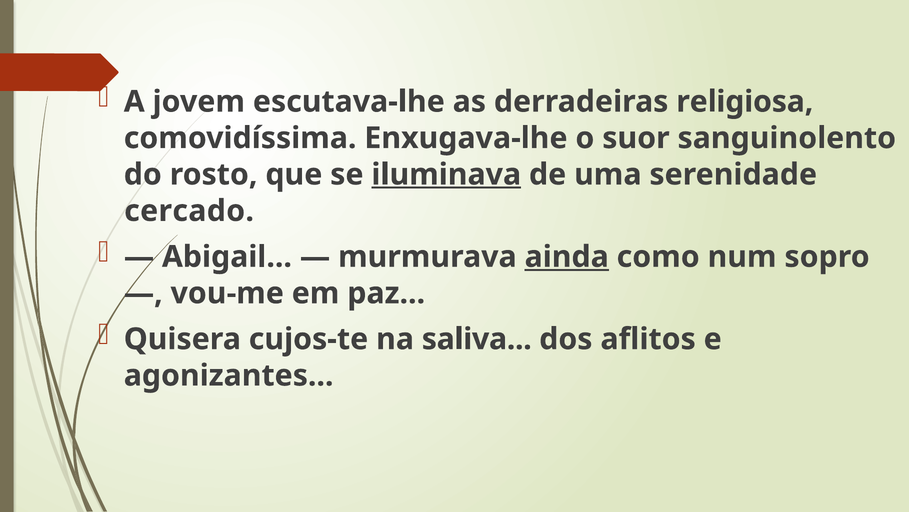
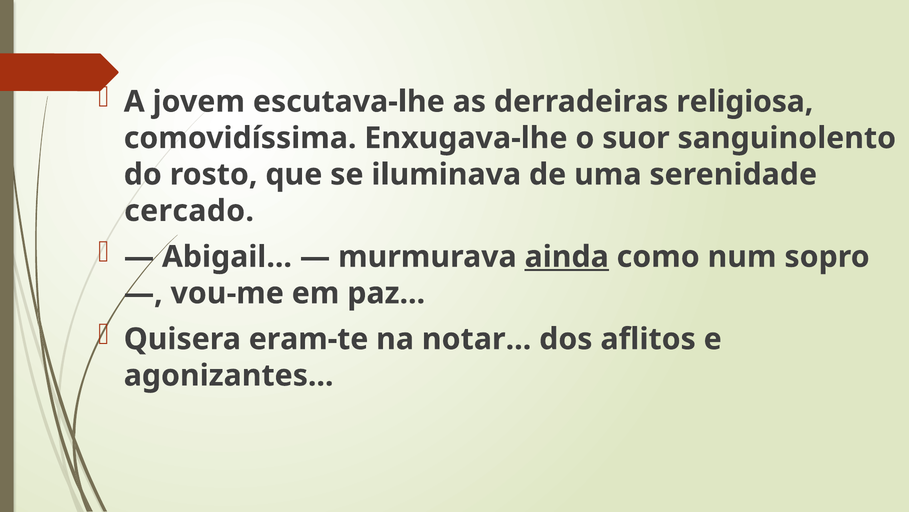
iluminava underline: present -> none
cujos-te: cujos-te -> eram-te
saliva: saliva -> notar
